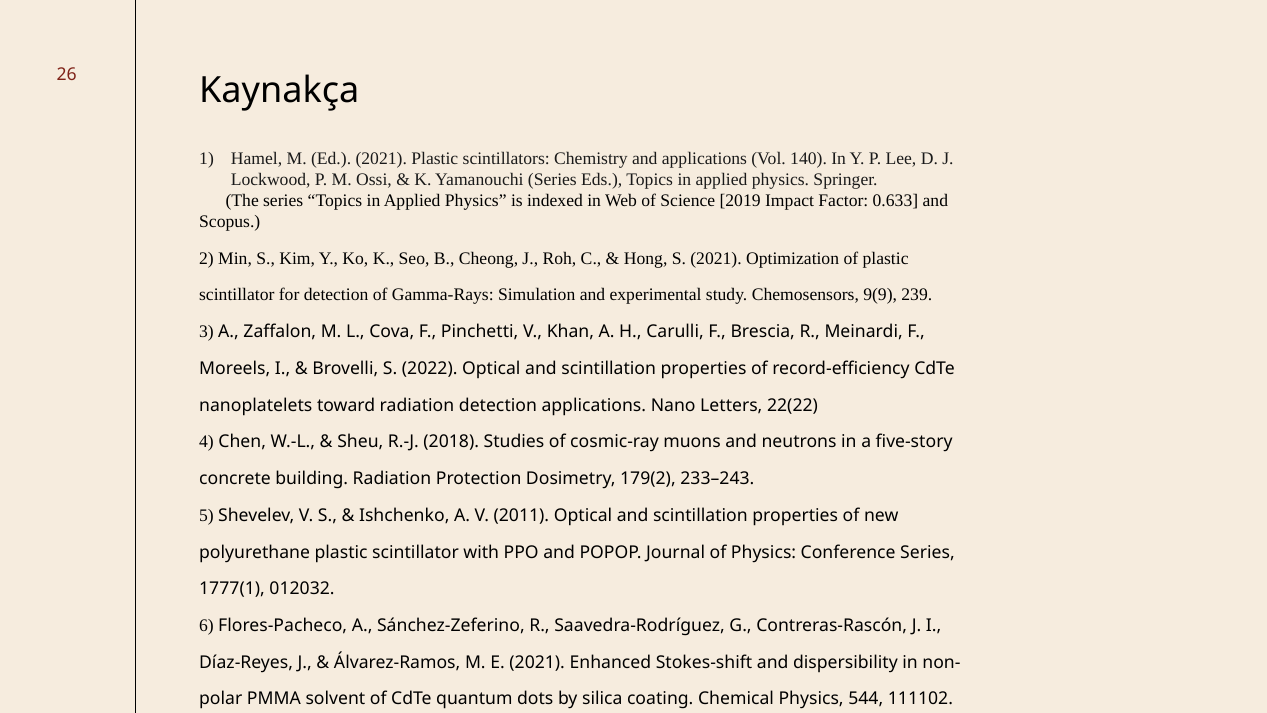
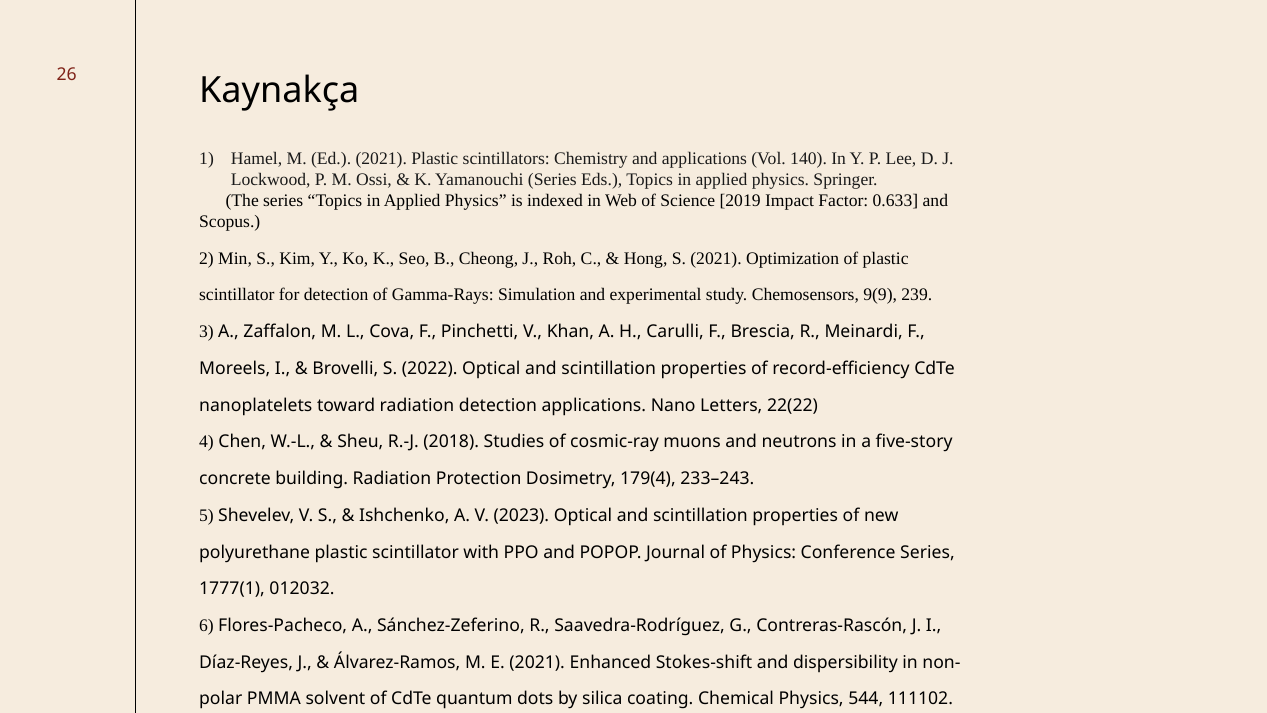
179(2: 179(2 -> 179(4
2011: 2011 -> 2023
